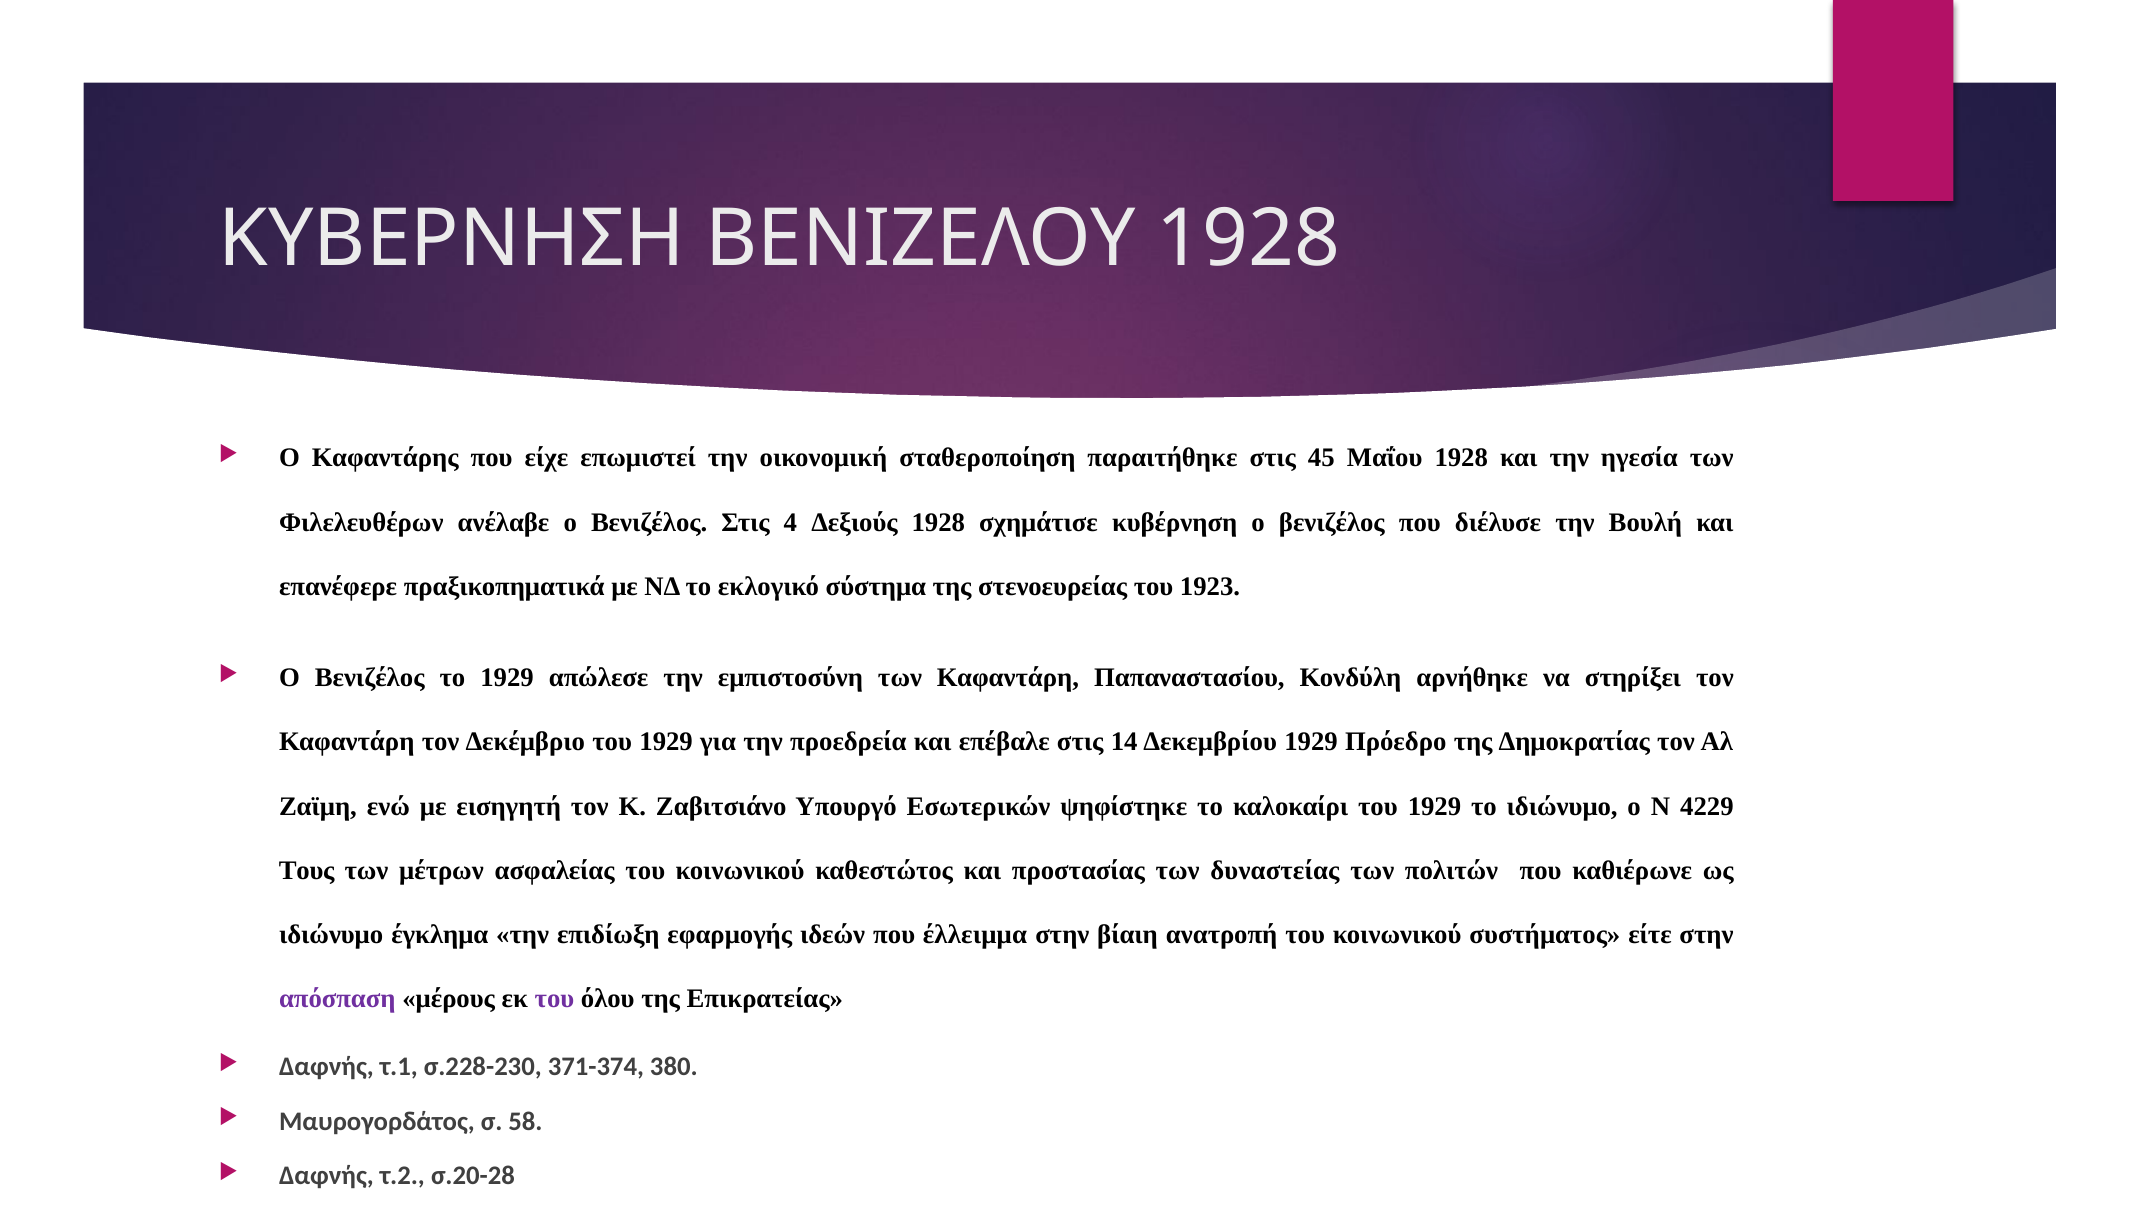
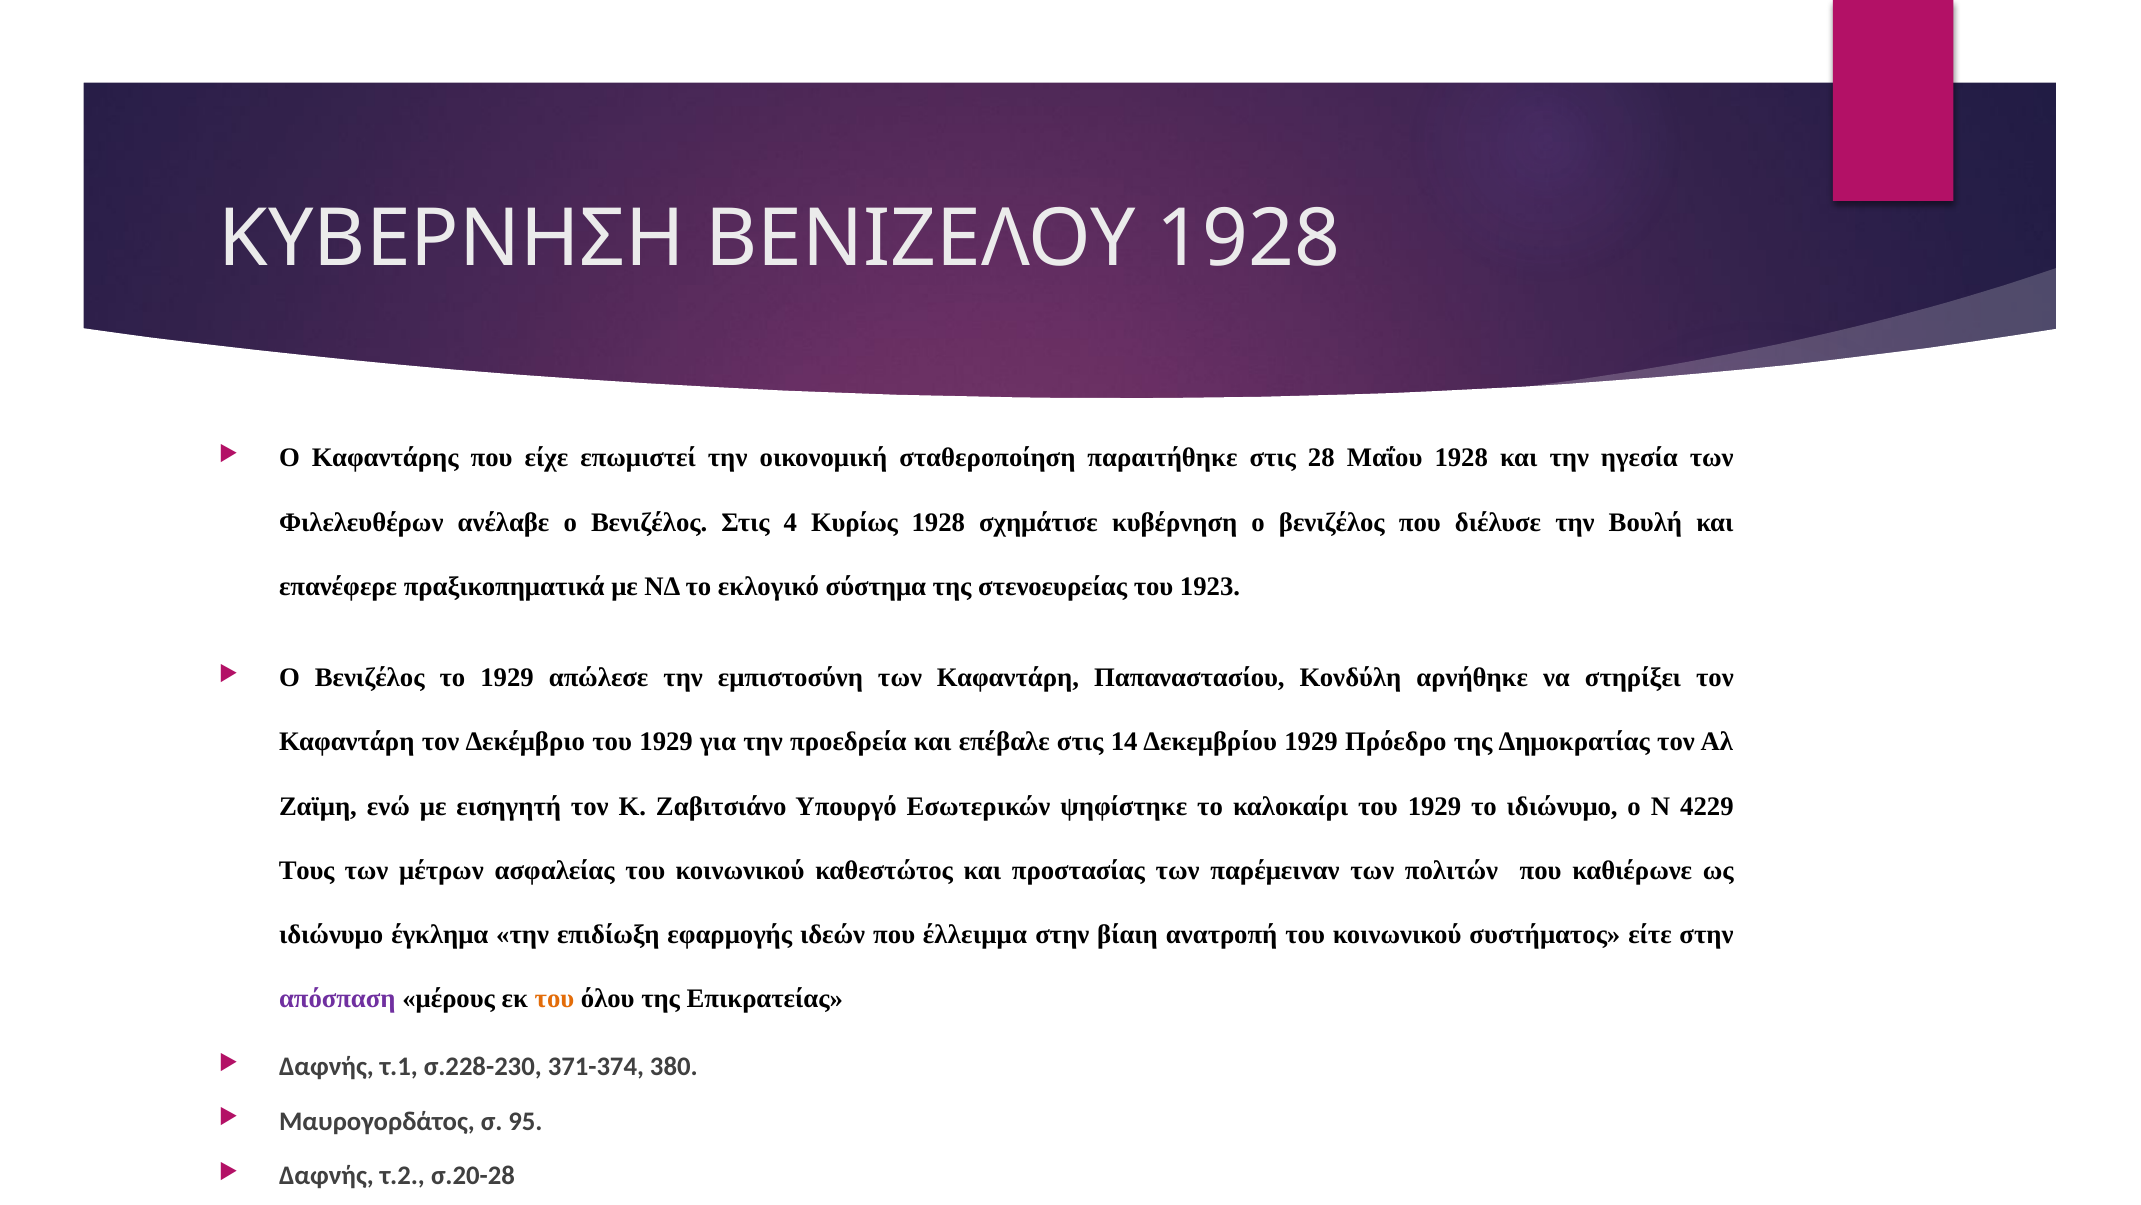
45: 45 -> 28
Δεξιούς: Δεξιούς -> Κυρίως
δυναστείας: δυναστείας -> παρέμειναν
του at (554, 998) colour: purple -> orange
58: 58 -> 95
